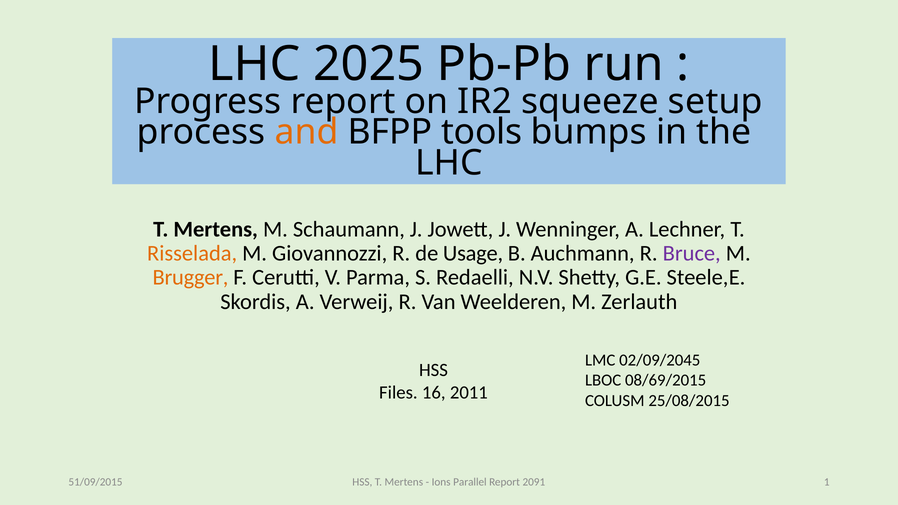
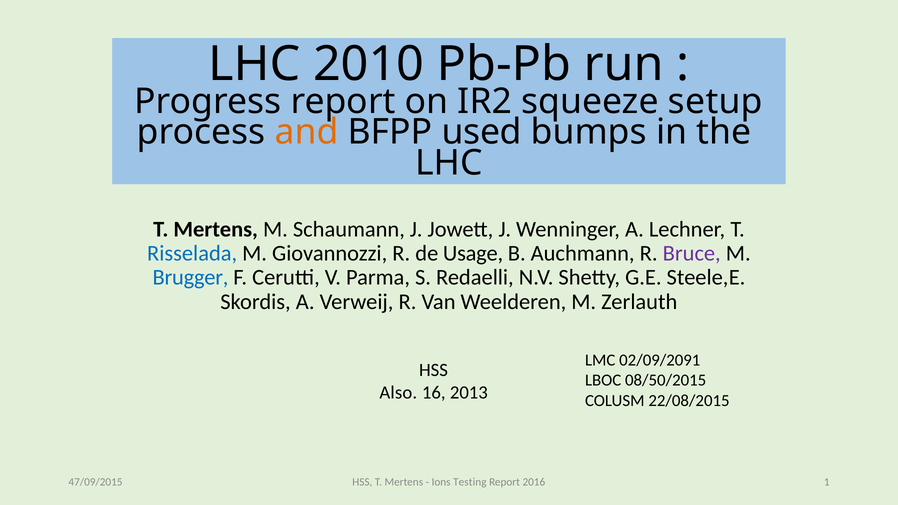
2025: 2025 -> 2010
tools: tools -> used
Risselada colour: orange -> blue
Brugger colour: orange -> blue
02/09/2045: 02/09/2045 -> 02/09/2091
08/69/2015: 08/69/2015 -> 08/50/2015
Files: Files -> Also
2011: 2011 -> 2013
25/08/2015: 25/08/2015 -> 22/08/2015
Parallel: Parallel -> Testing
2091: 2091 -> 2016
51/09/2015: 51/09/2015 -> 47/09/2015
